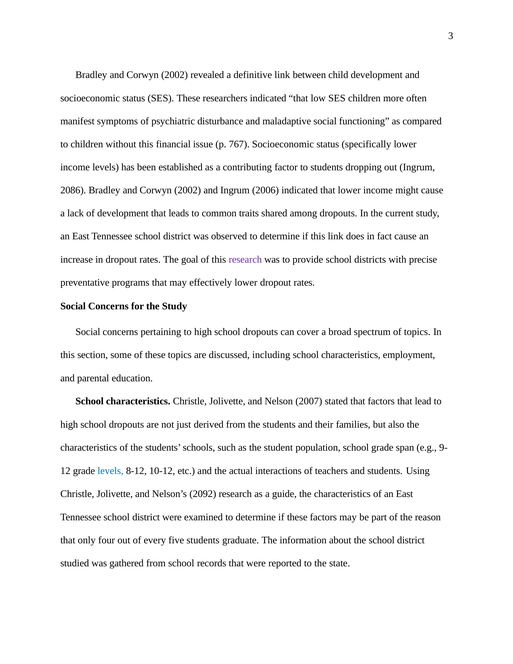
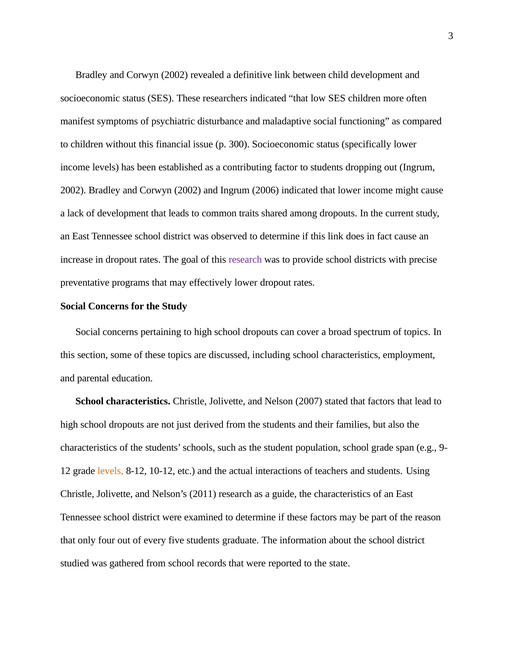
767: 767 -> 300
2086 at (73, 190): 2086 -> 2002
levels at (110, 471) colour: blue -> orange
2092: 2092 -> 2011
